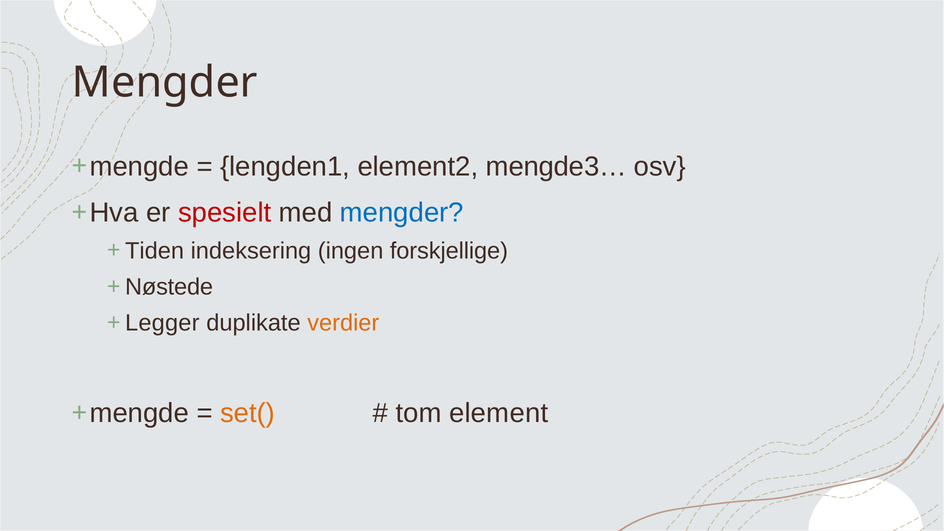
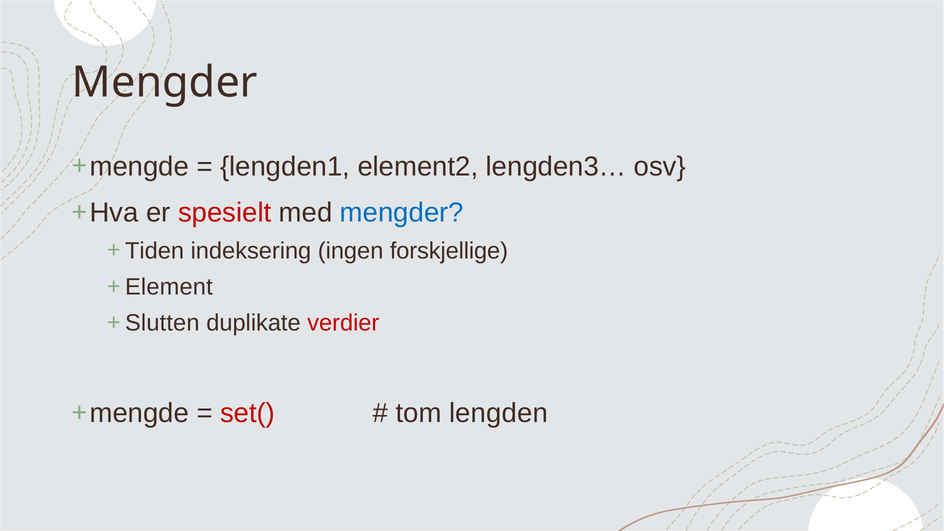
mengde3…: mengde3… -> lengden3…
Nøstede: Nøstede -> Element
Legger: Legger -> Slutten
verdier colour: orange -> red
set( colour: orange -> red
element: element -> lengden
